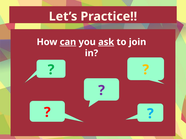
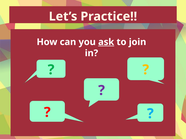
can underline: present -> none
